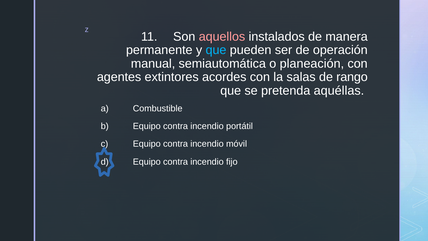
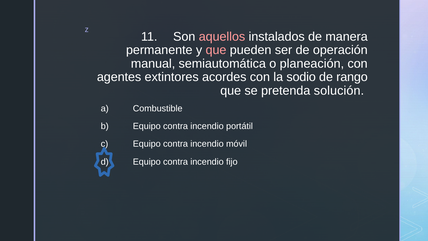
que at (216, 50) colour: light blue -> pink
salas: salas -> sodio
aquéllas: aquéllas -> solución
